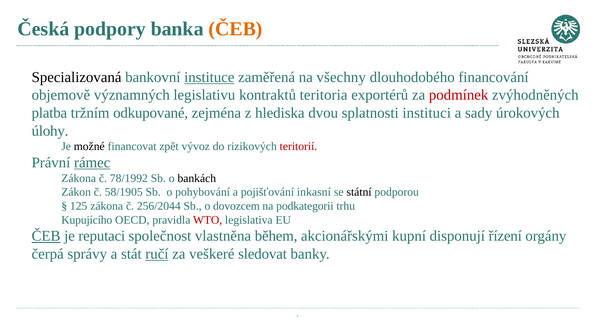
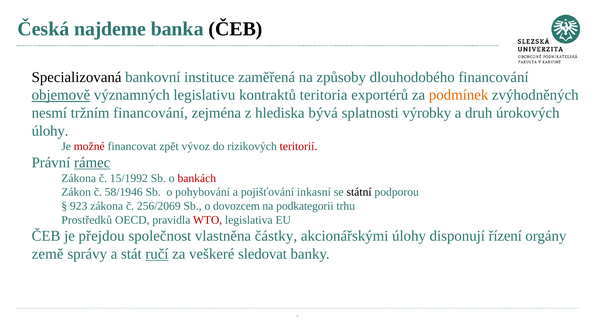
podpory: podpory -> najdeme
ČEB at (236, 29) colour: orange -> black
instituce underline: present -> none
všechny: všechny -> způsoby
objemově underline: none -> present
podmínek colour: red -> orange
platba: platba -> nesmí
tržním odkupované: odkupované -> financování
dvou: dvou -> bývá
instituci: instituci -> výrobky
sady: sady -> druh
možné colour: black -> red
78/1992: 78/1992 -> 15/1992
bankách colour: black -> red
58/1905: 58/1905 -> 58/1946
125: 125 -> 923
256/2044: 256/2044 -> 256/2069
Kupujícího: Kupujícího -> Prostředků
ČEB at (46, 236) underline: present -> none
reputaci: reputaci -> přejdou
během: během -> částky
akcionářskými kupní: kupní -> úlohy
čerpá: čerpá -> země
